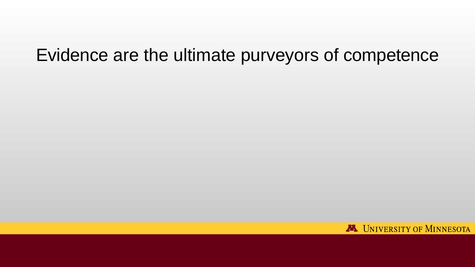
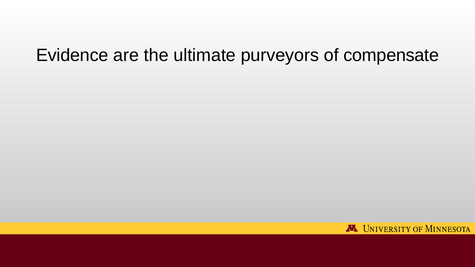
competence: competence -> compensate
